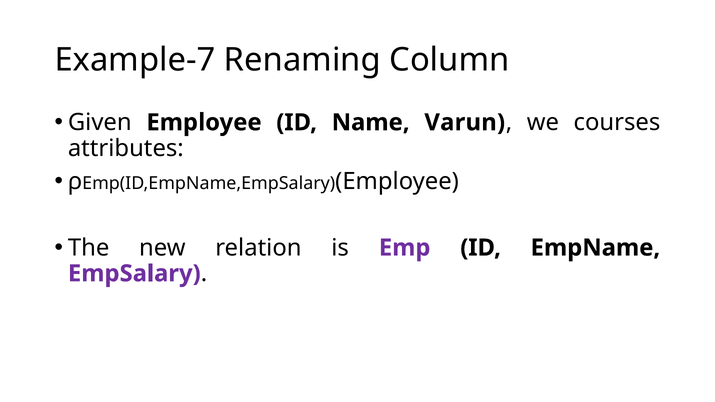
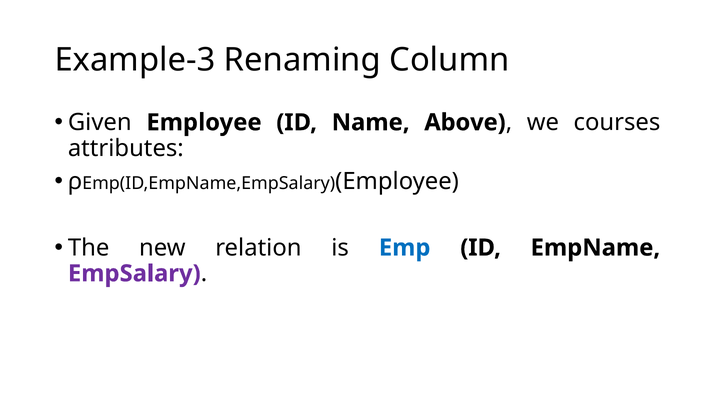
Example-7: Example-7 -> Example-3
Varun: Varun -> Above
Emp colour: purple -> blue
